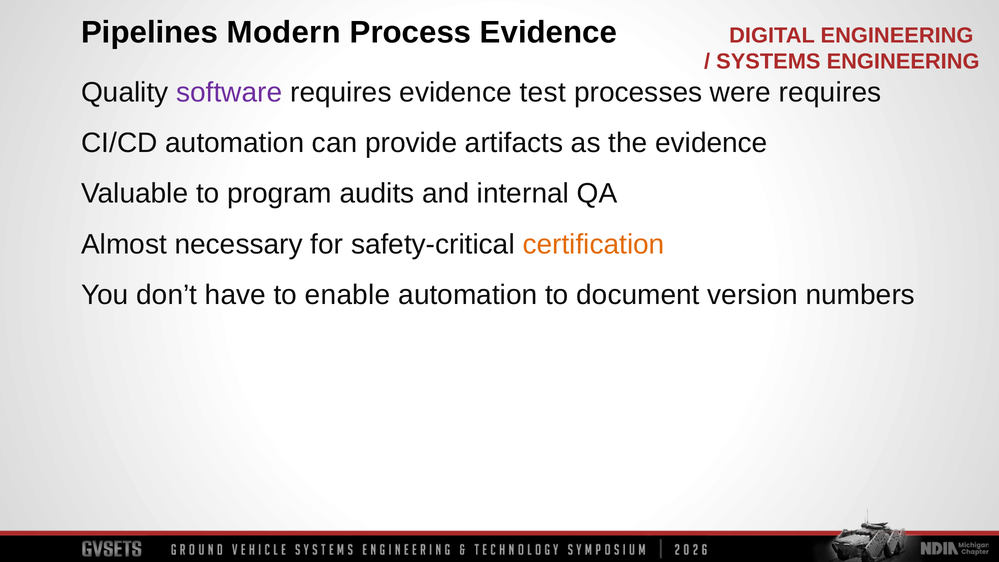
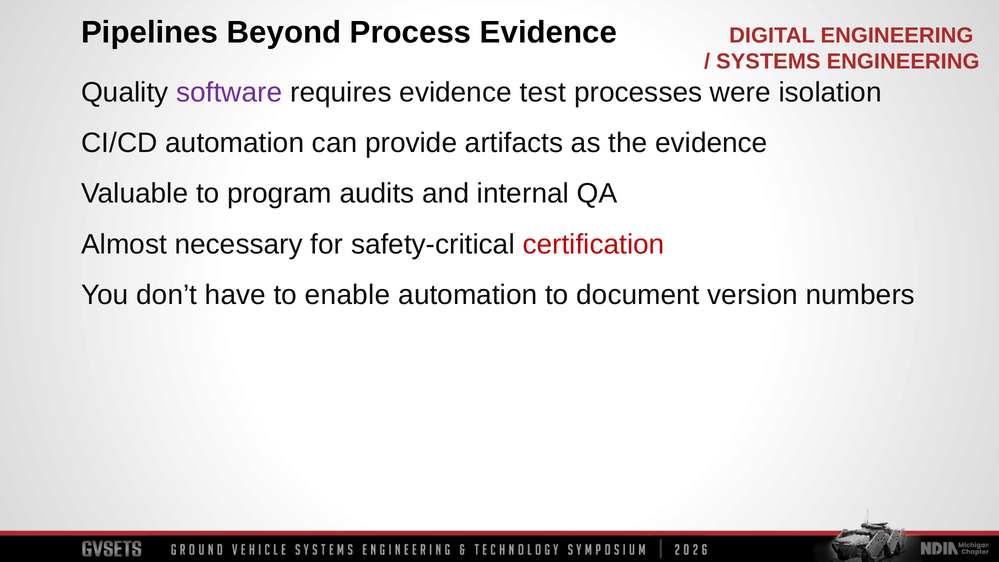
Modern: Modern -> Beyond
were requires: requires -> isolation
certification colour: orange -> red
